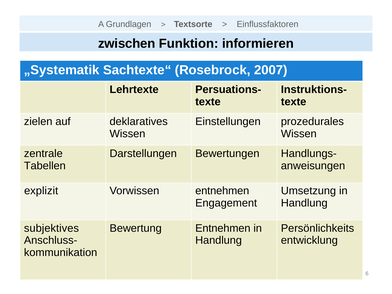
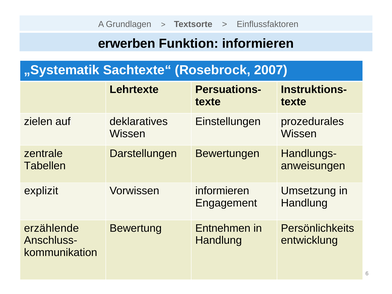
zwischen: zwischen -> erwerben
Vorwissen entnehmen: entnehmen -> informieren
subjektives: subjektives -> erzählende
